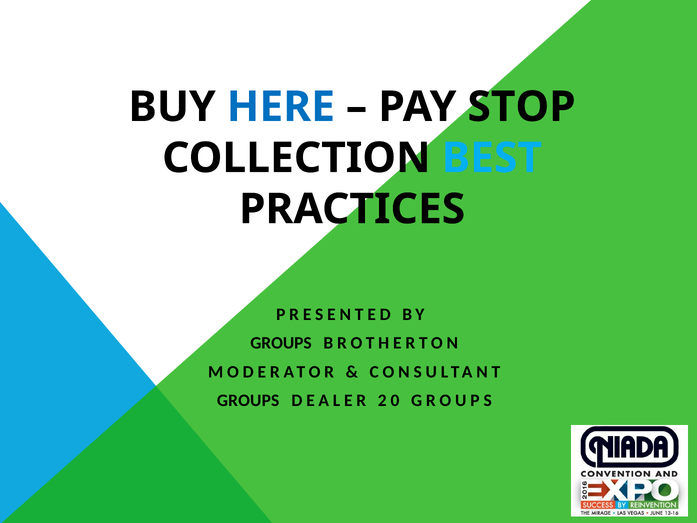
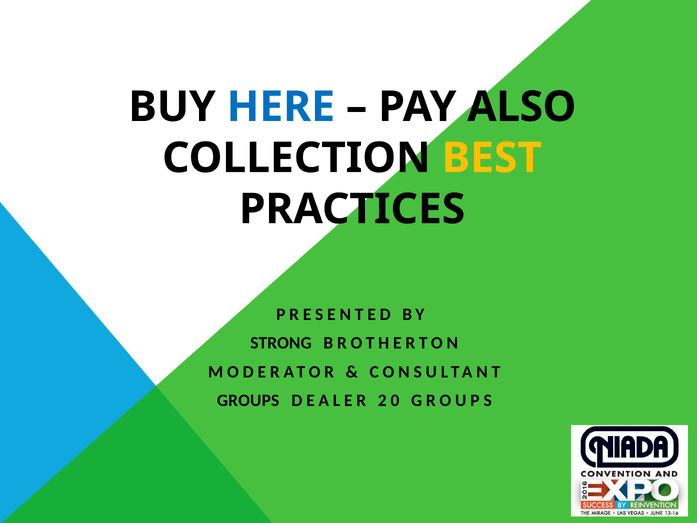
STOP: STOP -> ALSO
BEST colour: light blue -> yellow
GROUPS at (281, 343): GROUPS -> STRONG
